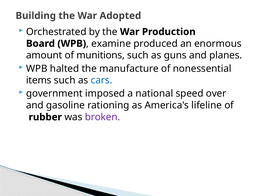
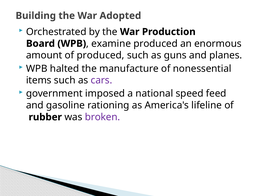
of munitions: munitions -> produced
cars colour: blue -> purple
over: over -> feed
